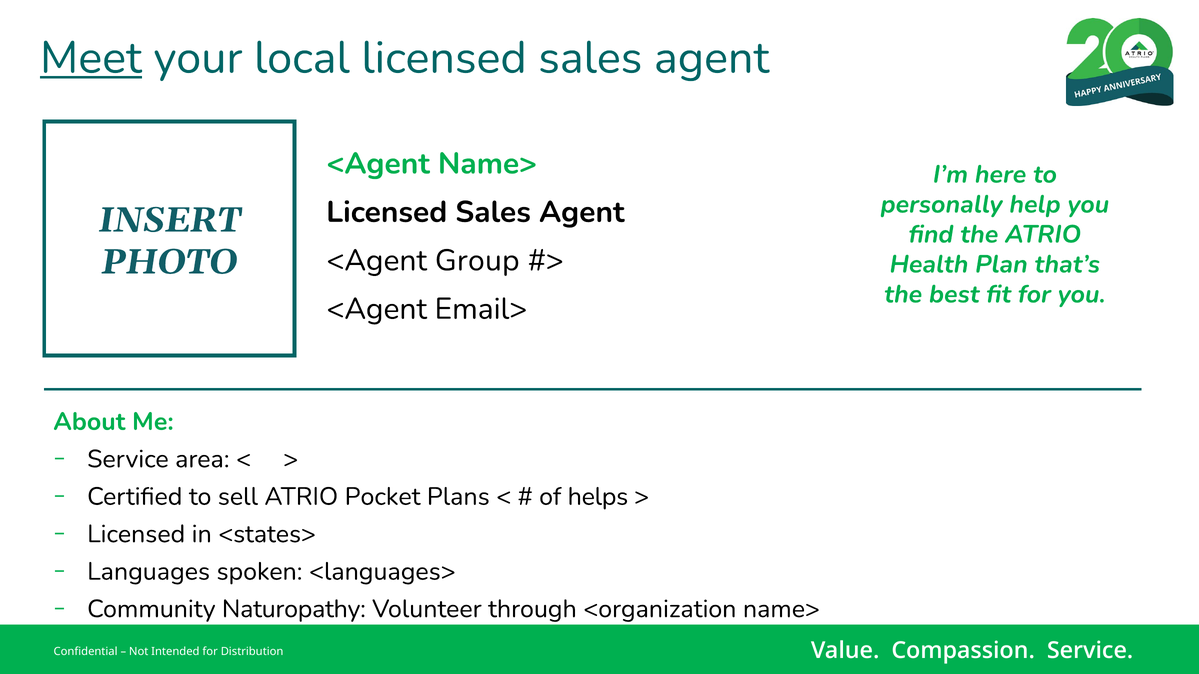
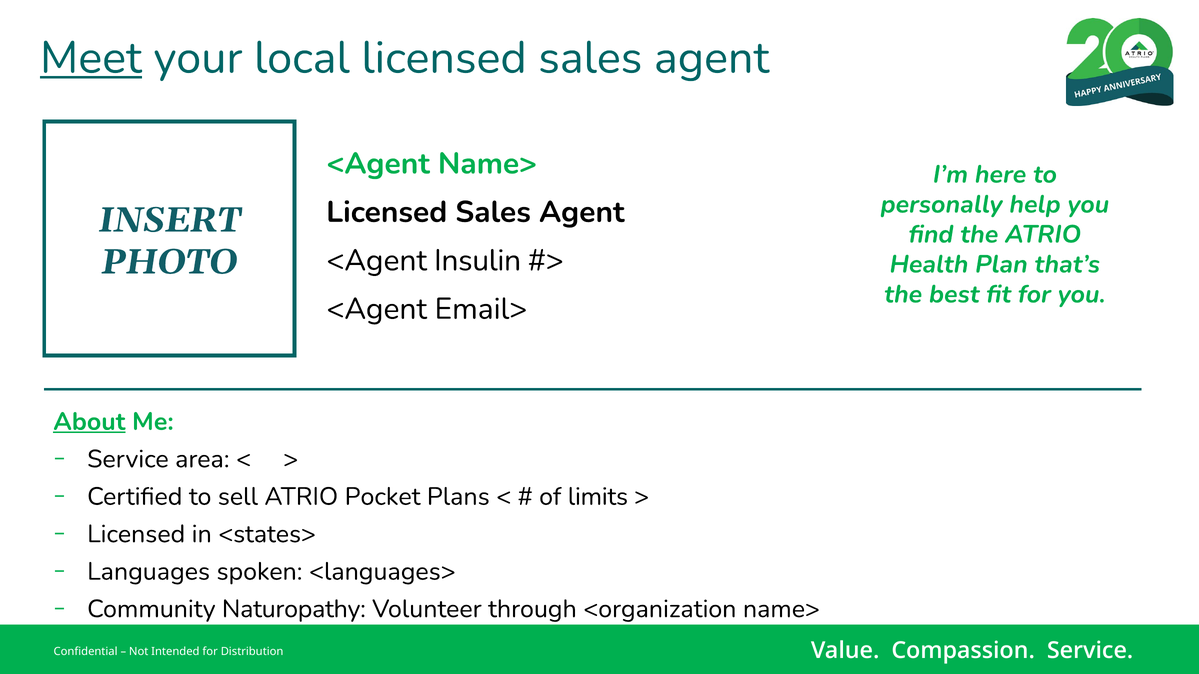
Group: Group -> Insulin
About underline: none -> present
helps: helps -> limits
